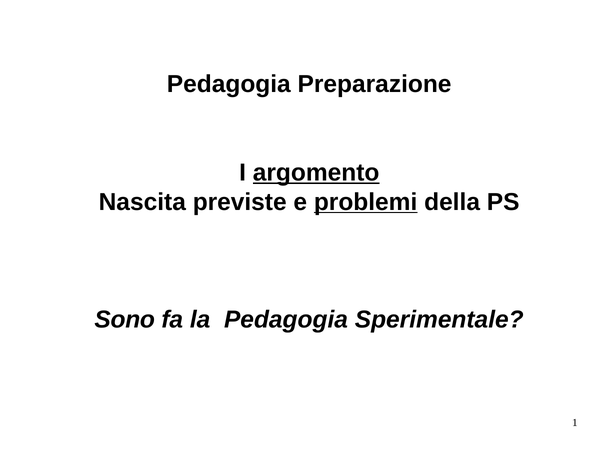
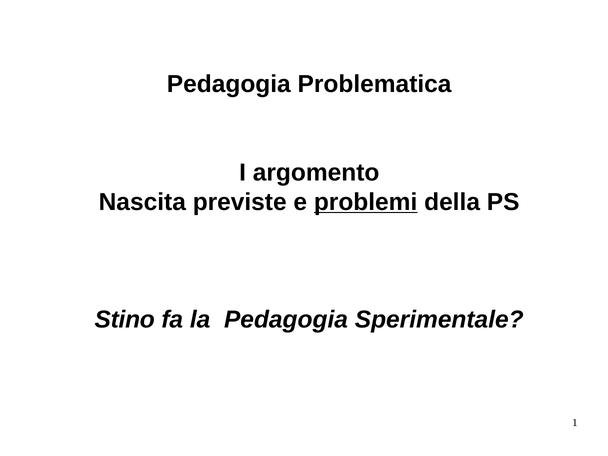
Preparazione: Preparazione -> Problematica
argomento underline: present -> none
Sono: Sono -> Stino
